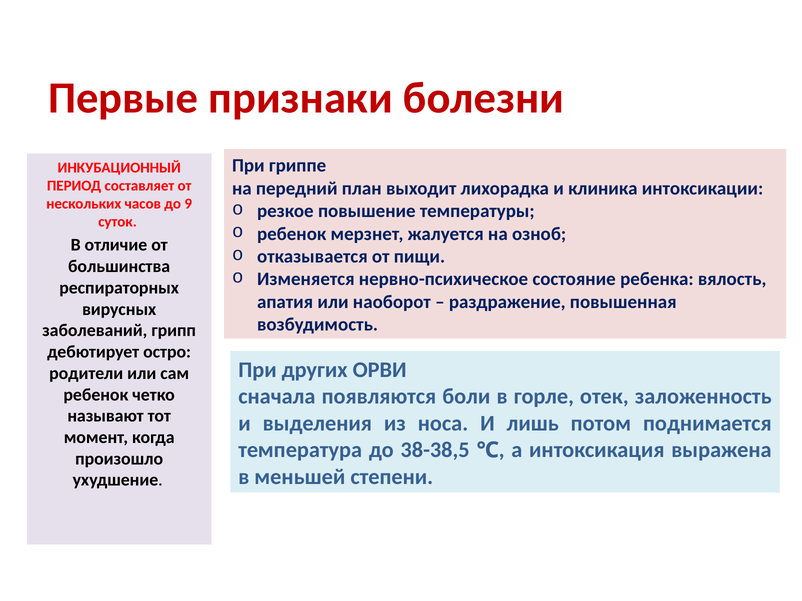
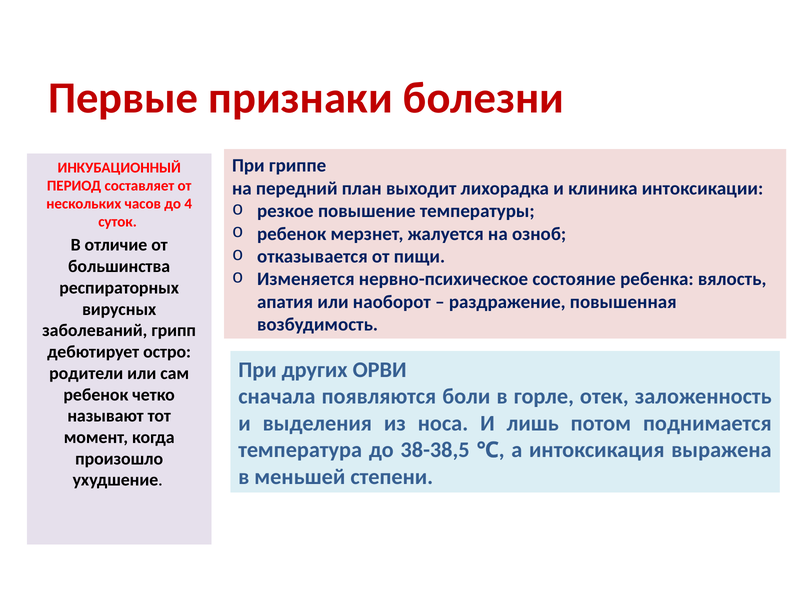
9: 9 -> 4
